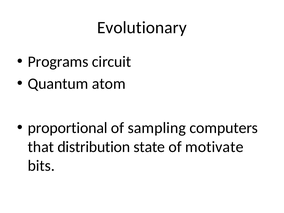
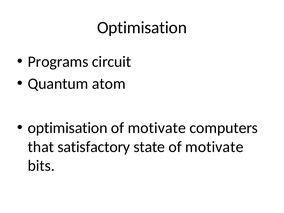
Evolutionary at (142, 27): Evolutionary -> Optimisation
proportional at (68, 128): proportional -> optimisation
sampling at (157, 128): sampling -> motivate
distribution: distribution -> satisfactory
